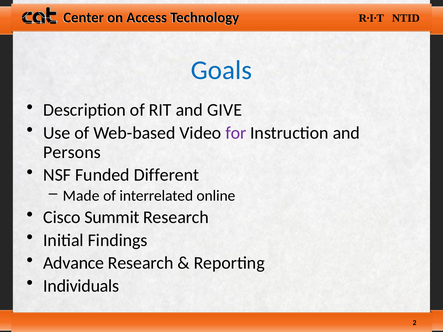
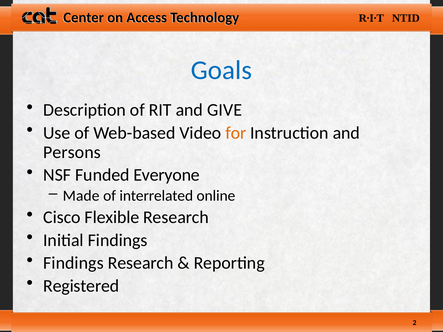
for colour: purple -> orange
Different: Different -> Everyone
Summit: Summit -> Flexible
Advance at (74, 263): Advance -> Findings
Individuals: Individuals -> Registered
